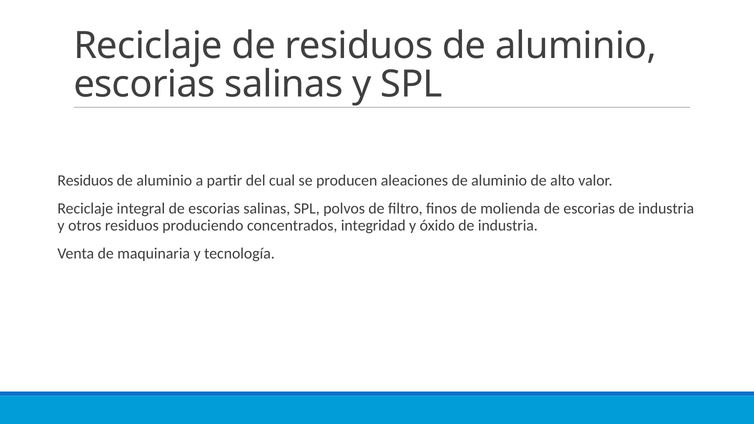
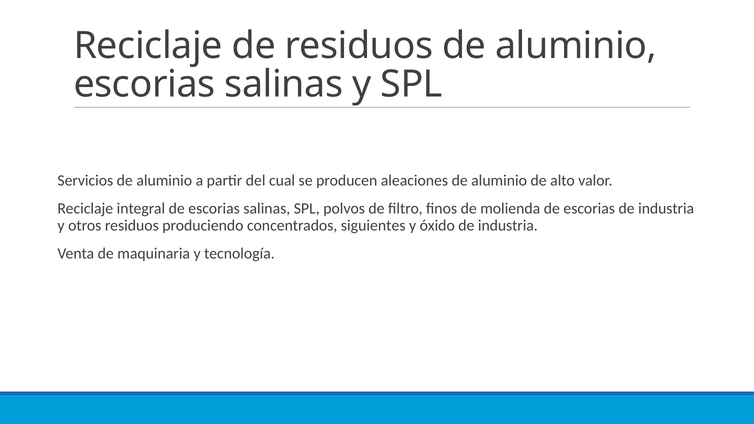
Residuos at (85, 181): Residuos -> Servicios
integridad: integridad -> siguientes
